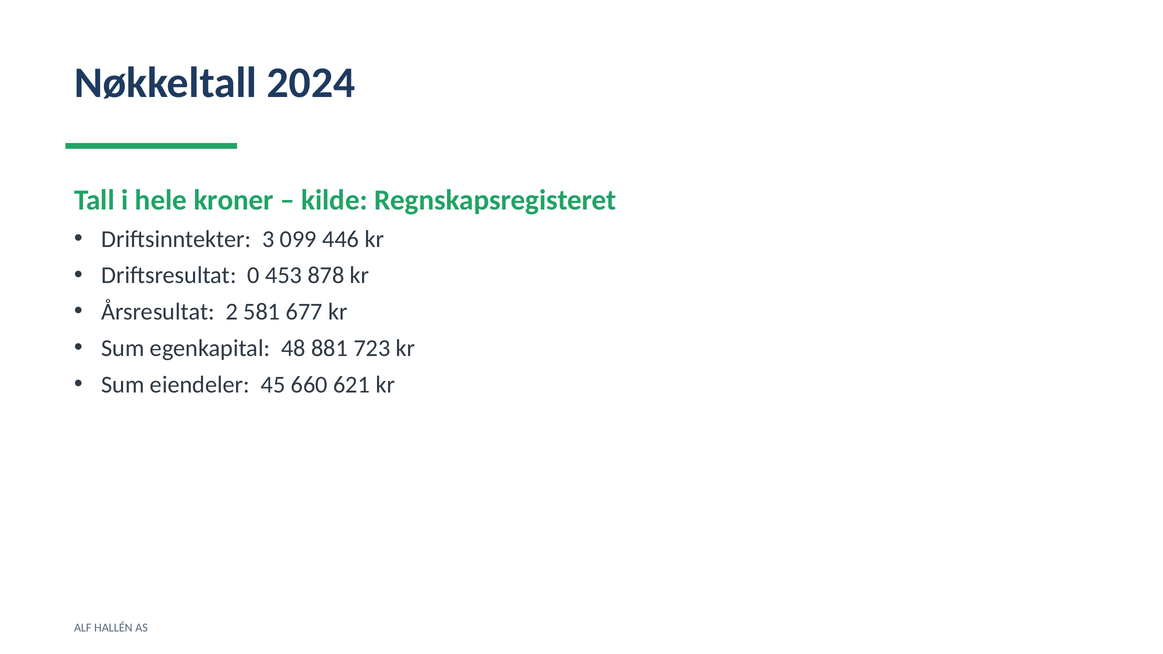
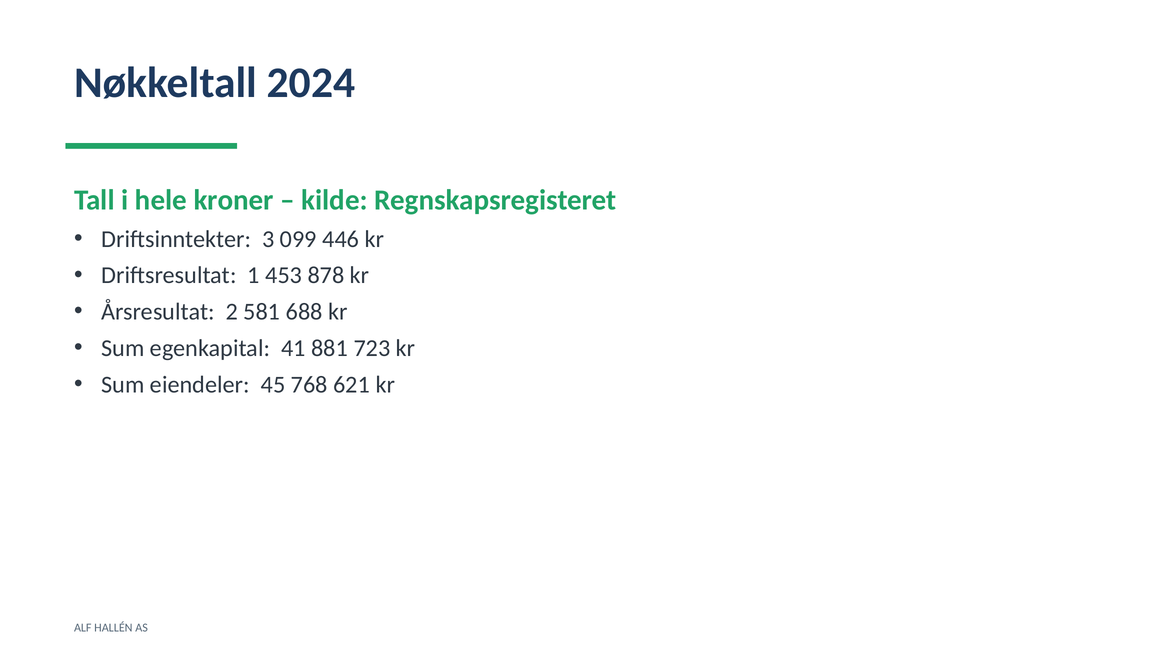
0: 0 -> 1
677: 677 -> 688
48: 48 -> 41
660: 660 -> 768
